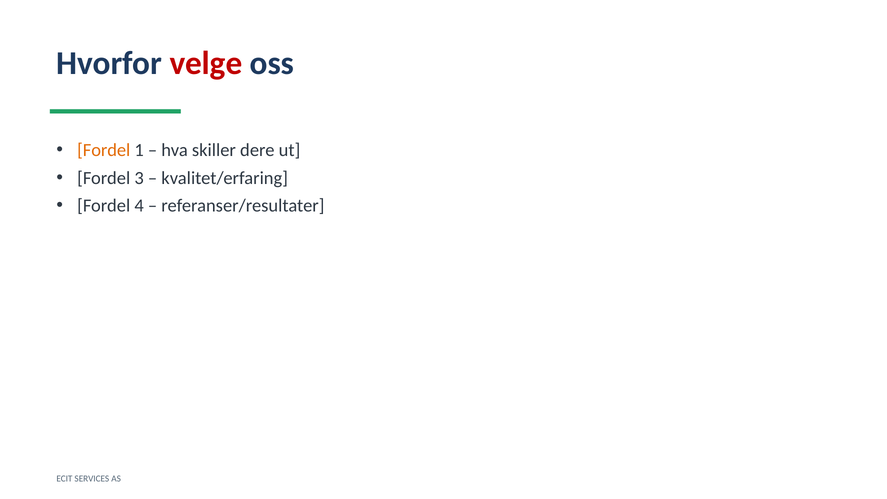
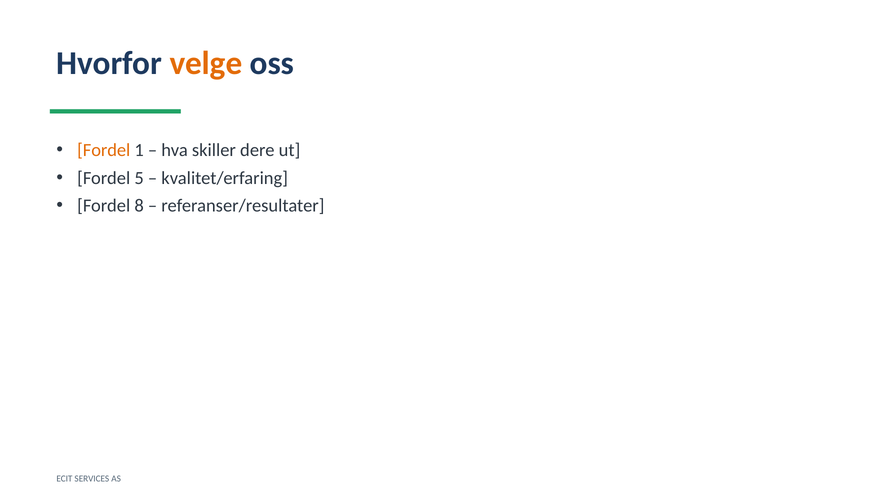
velge colour: red -> orange
3: 3 -> 5
4: 4 -> 8
